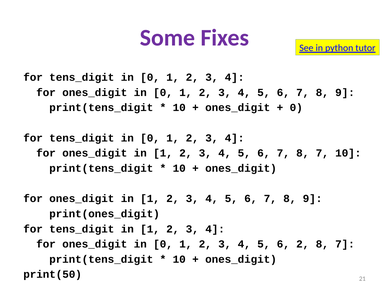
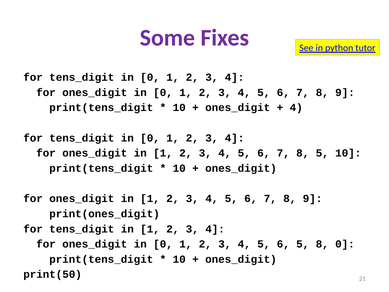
0 at (296, 108): 0 -> 4
7 8 7: 7 -> 5
6 2: 2 -> 5
7 at (345, 244): 7 -> 0
